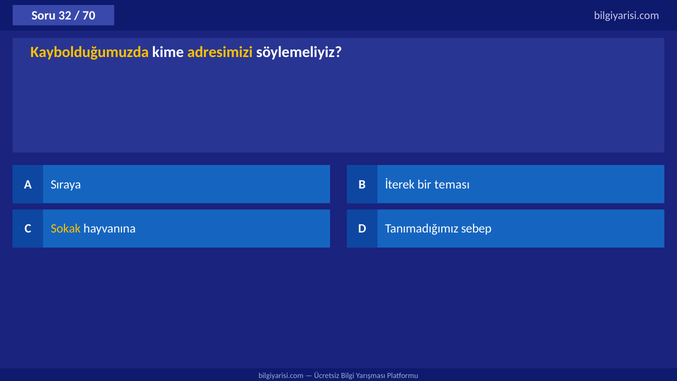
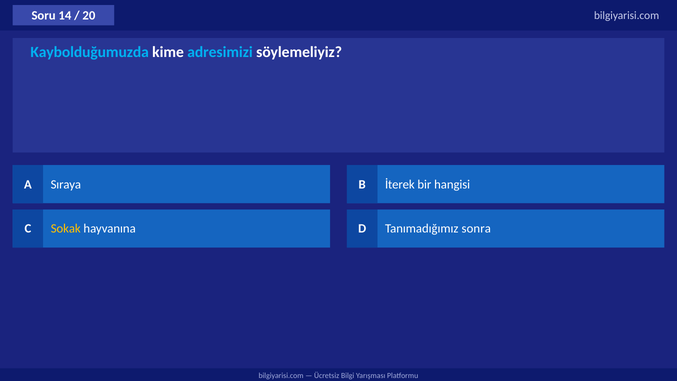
32: 32 -> 14
70: 70 -> 20
Kaybolduğumuzda colour: yellow -> light blue
adresimizi colour: yellow -> light blue
teması: teması -> hangisi
sebep: sebep -> sonra
